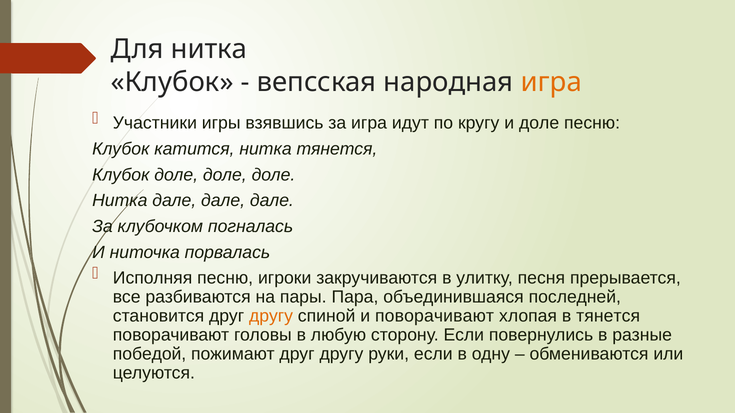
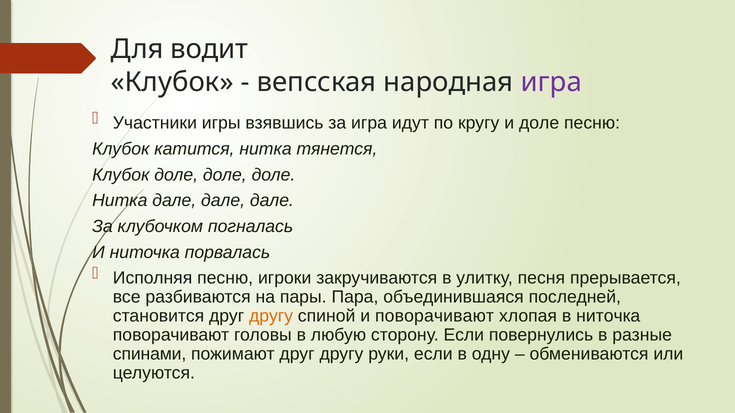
Для нитка: нитка -> водит
игра at (551, 82) colour: orange -> purple
в тянется: тянется -> ниточка
победой: победой -> спинами
